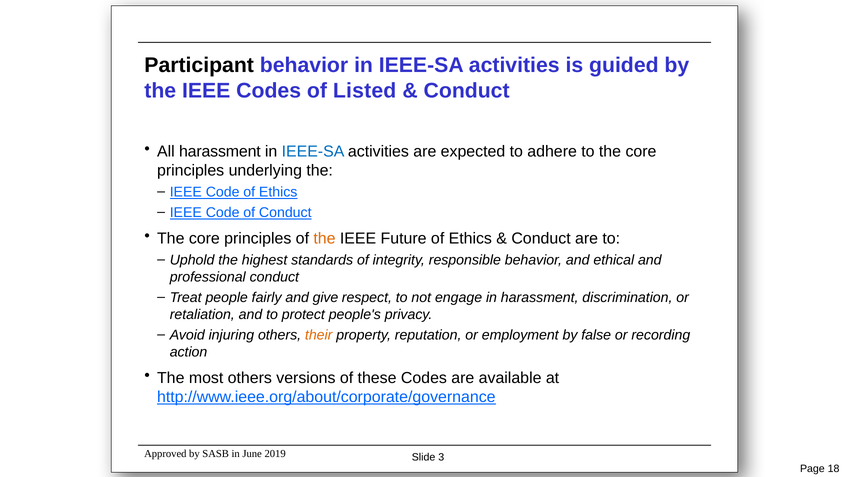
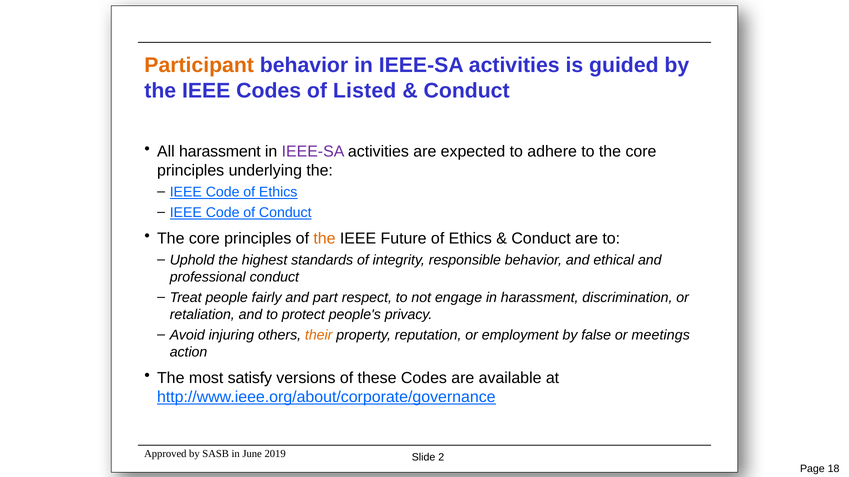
Participant colour: black -> orange
IEEE-SA at (313, 152) colour: blue -> purple
give: give -> part
recording: recording -> meetings
most others: others -> satisfy
3: 3 -> 2
